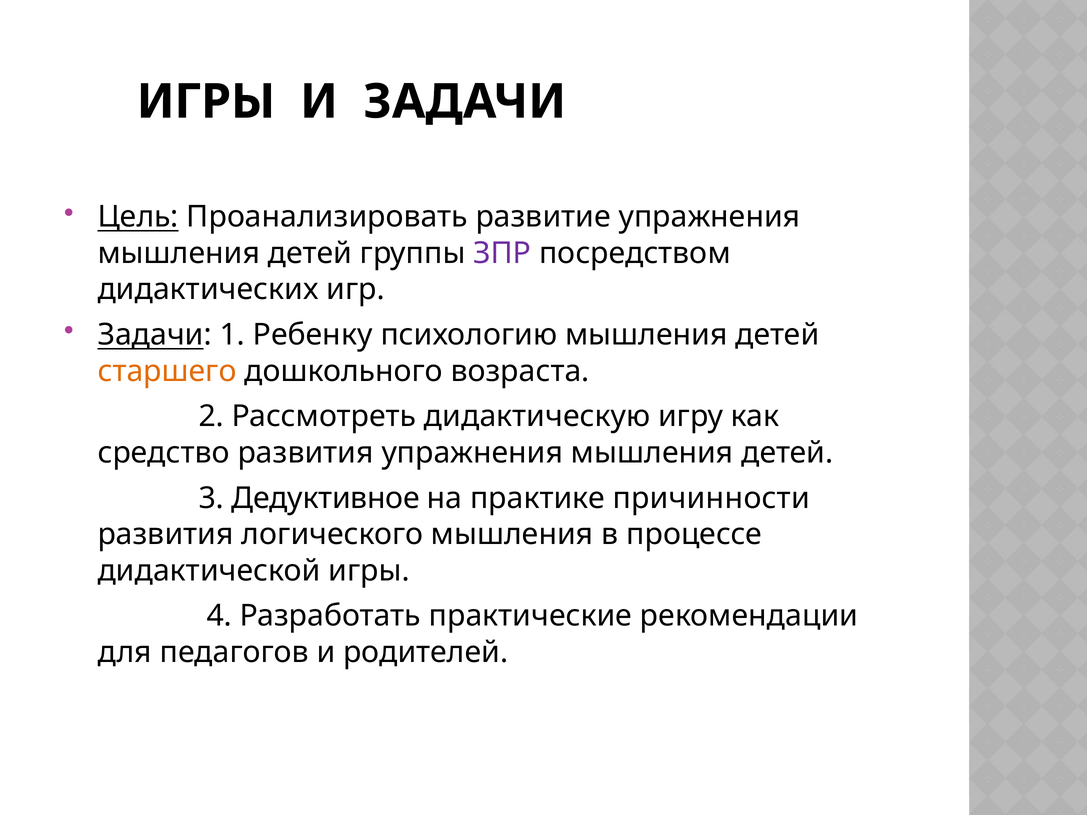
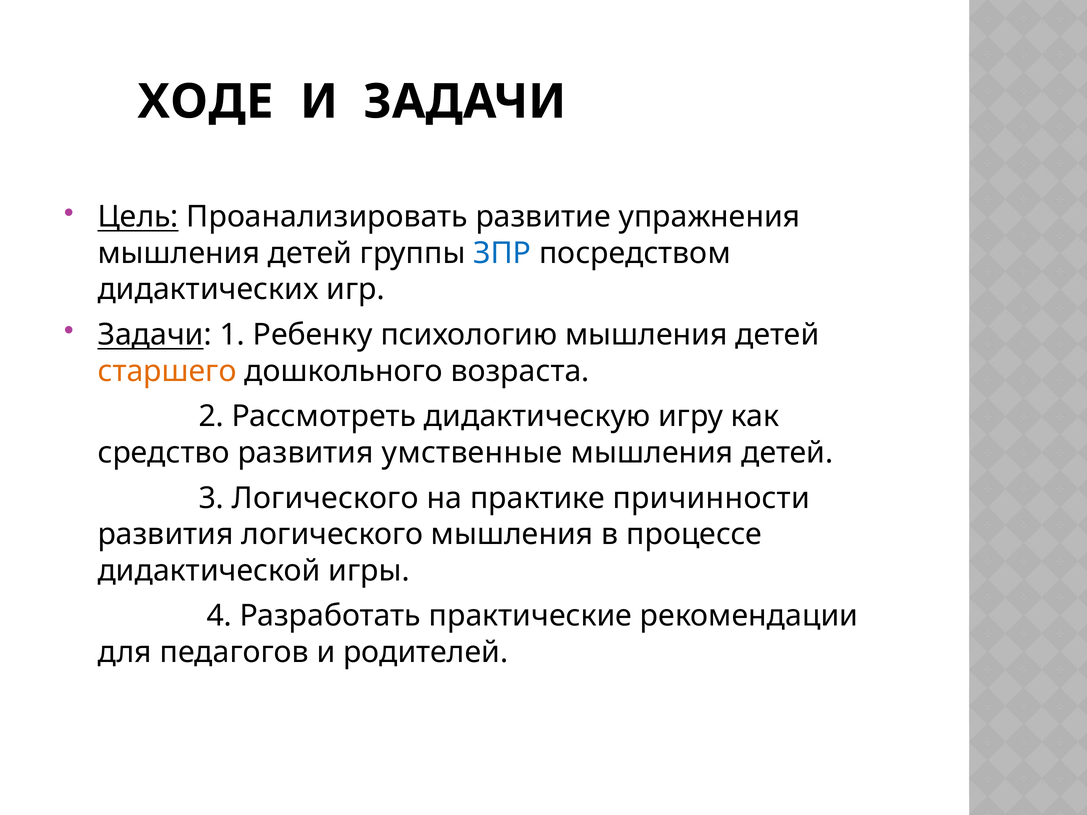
ИГРЫ at (206, 102): ИГРЫ -> ХОДЕ
ЗПР colour: purple -> blue
развития упражнения: упражнения -> умственные
3 Дедуктивное: Дедуктивное -> Логического
